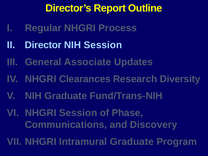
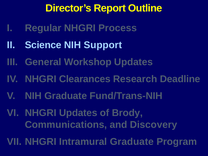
Director: Director -> Science
NIH Session: Session -> Support
Associate: Associate -> Workshop
Diversity: Diversity -> Deadline
NHGRI Session: Session -> Updates
Phase: Phase -> Brody
